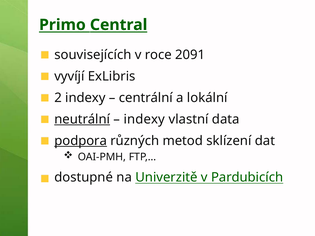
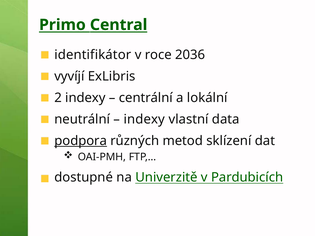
souvisejících: souvisejících -> identifikátor
2091: 2091 -> 2036
neutrální underline: present -> none
